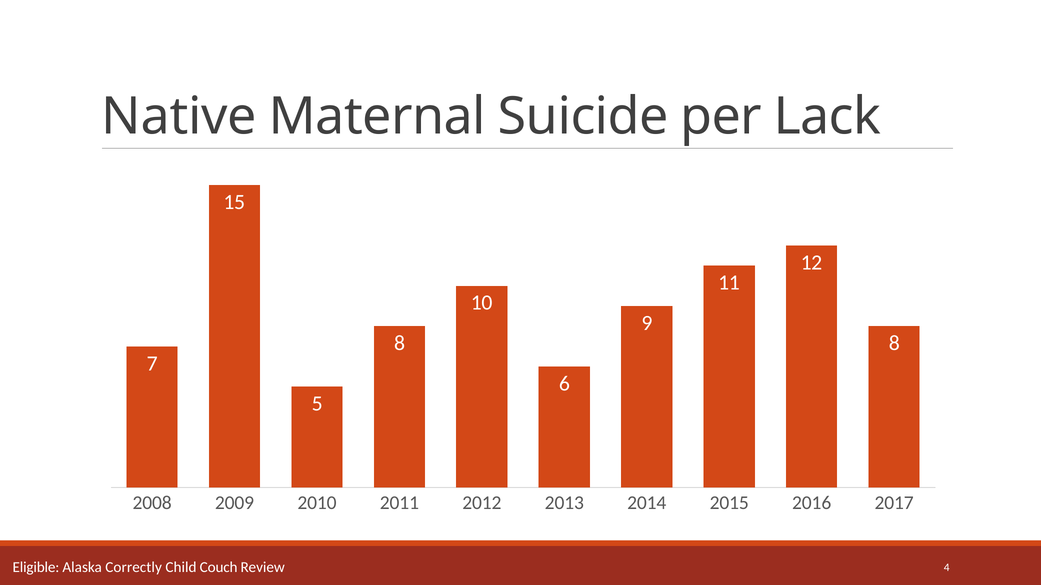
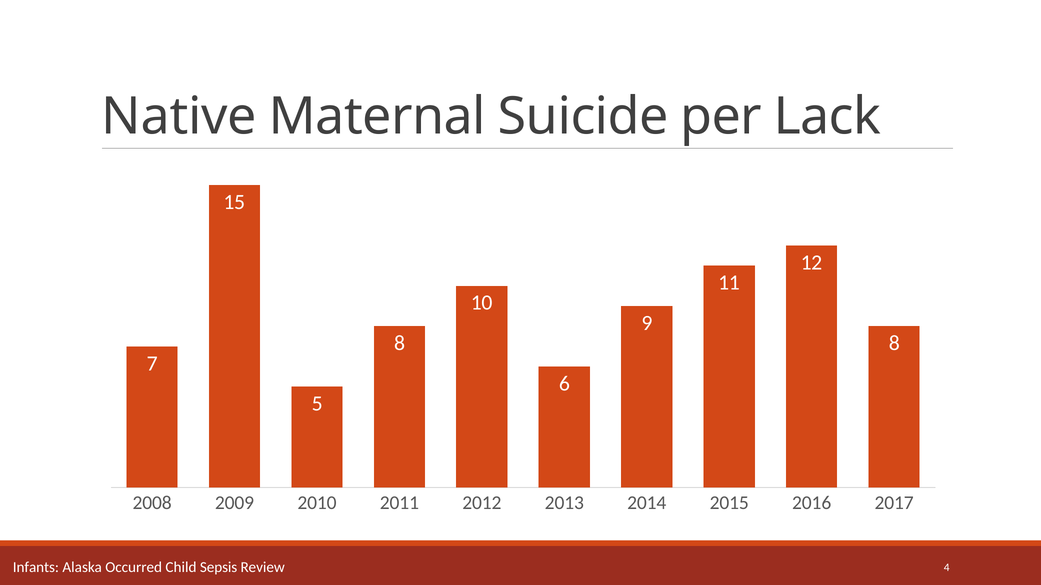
Eligible: Eligible -> Infants
Correctly: Correctly -> Occurred
Couch: Couch -> Sepsis
